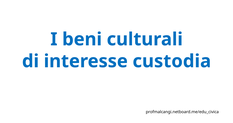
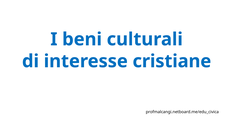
custodia: custodia -> cristiane
